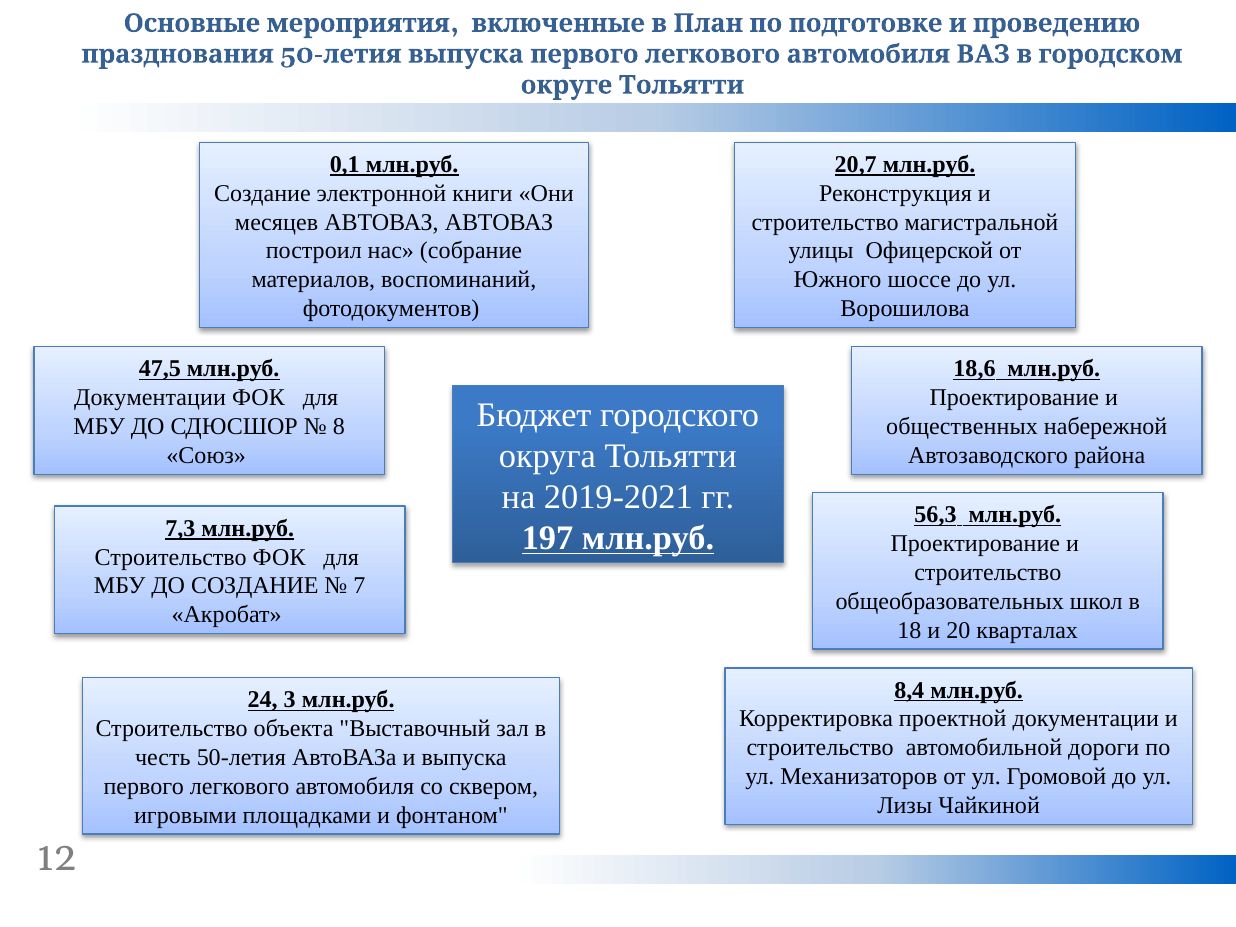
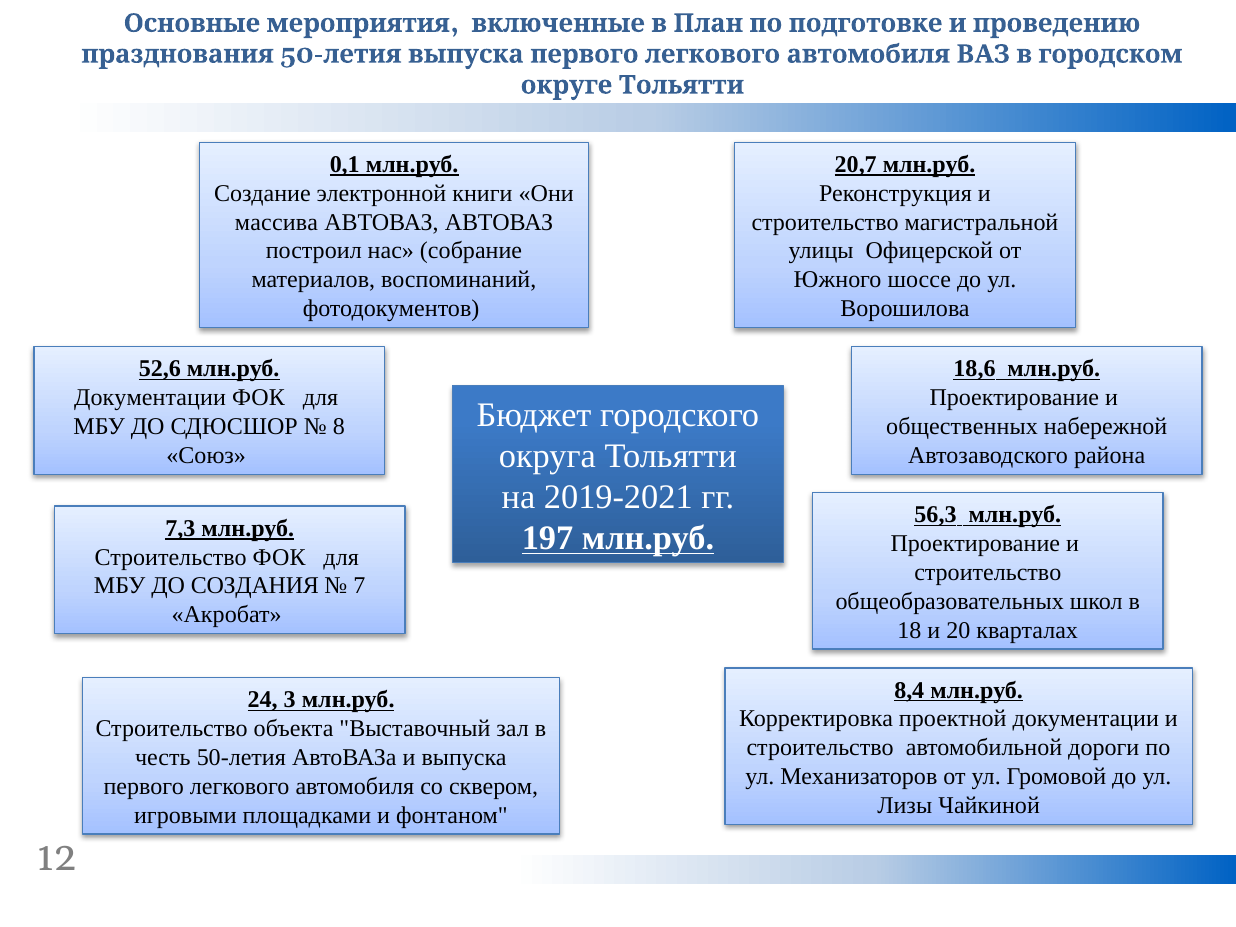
месяцев: месяцев -> массива
47,5: 47,5 -> 52,6
ДО СОЗДАНИЕ: СОЗДАНИЕ -> СОЗДАНИЯ
